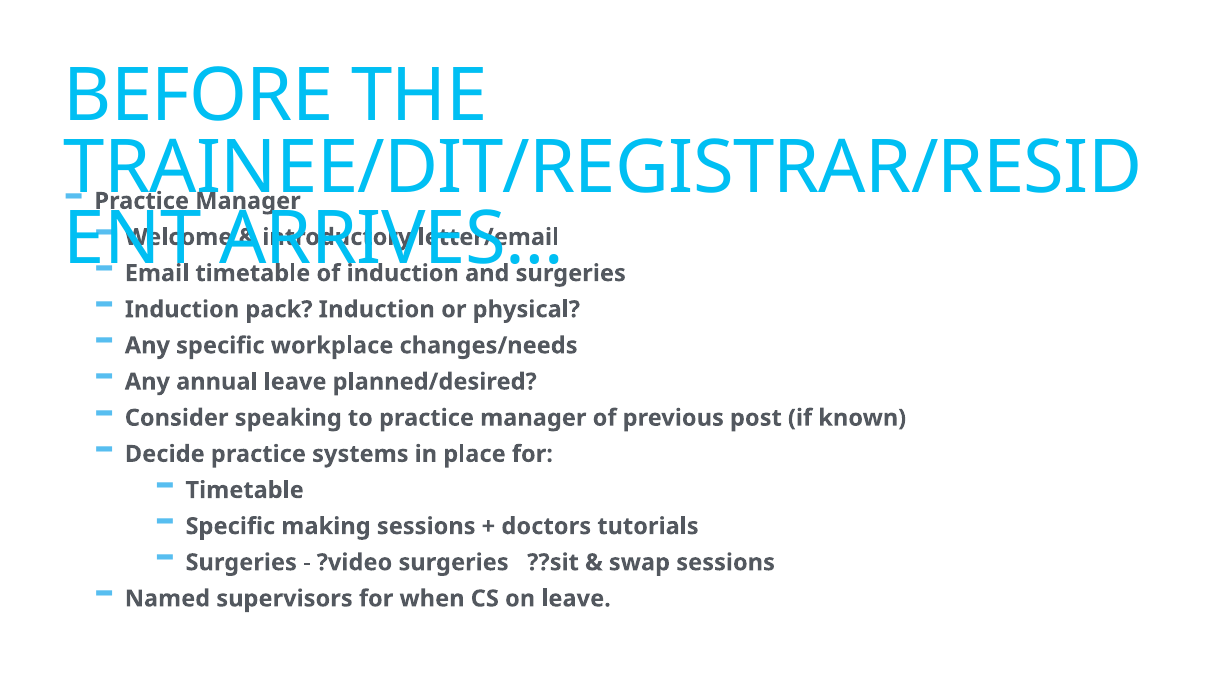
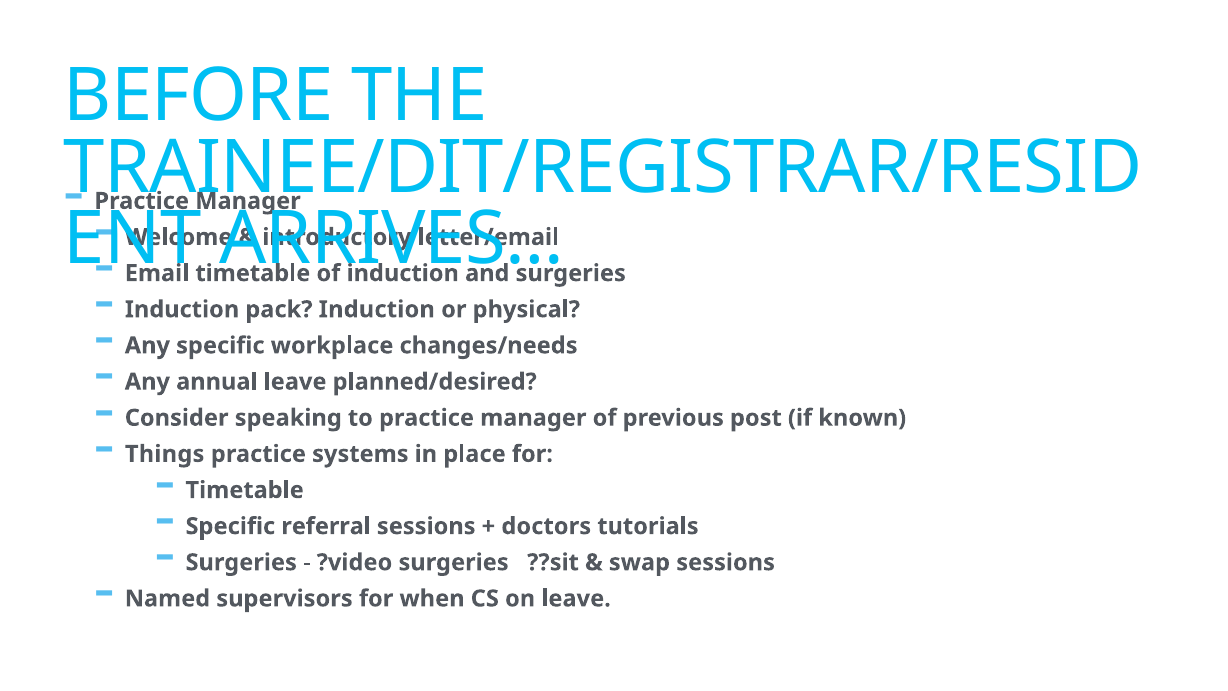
Decide: Decide -> Things
making: making -> referral
